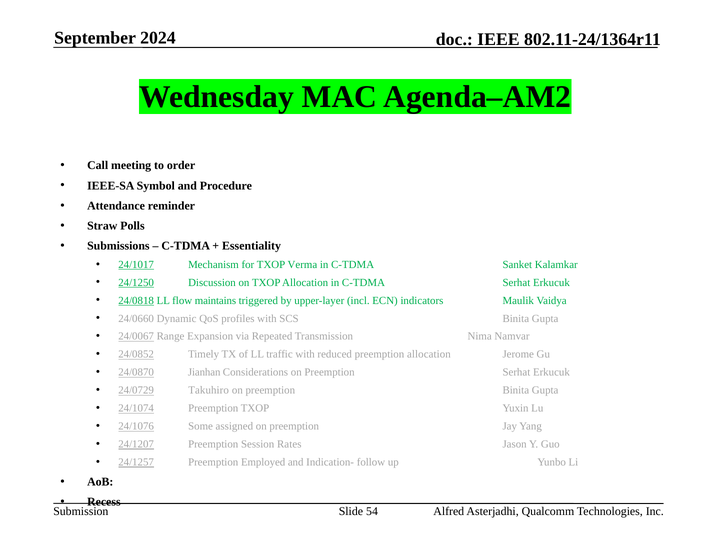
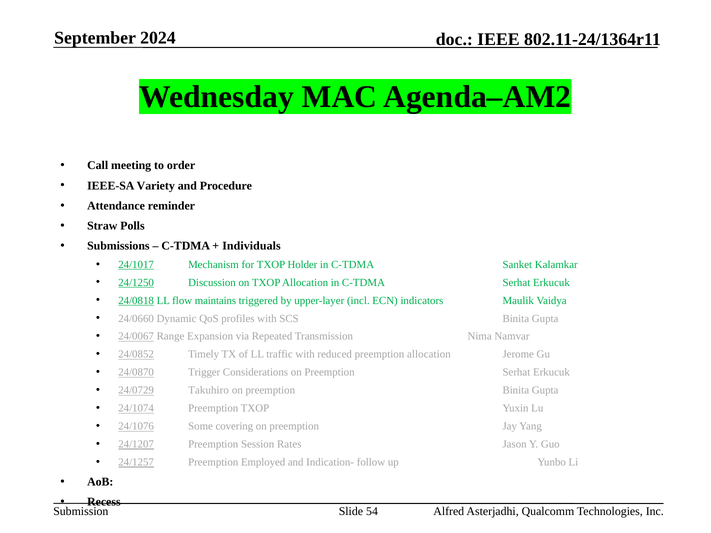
Symbol: Symbol -> Variety
Essentiality: Essentiality -> Individuals
Verma: Verma -> Holder
Jianhan: Jianhan -> Trigger
assigned: assigned -> covering
